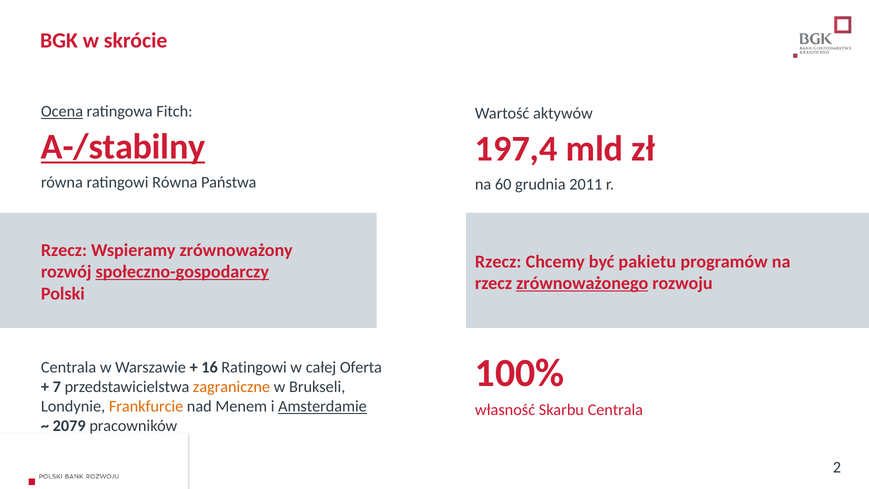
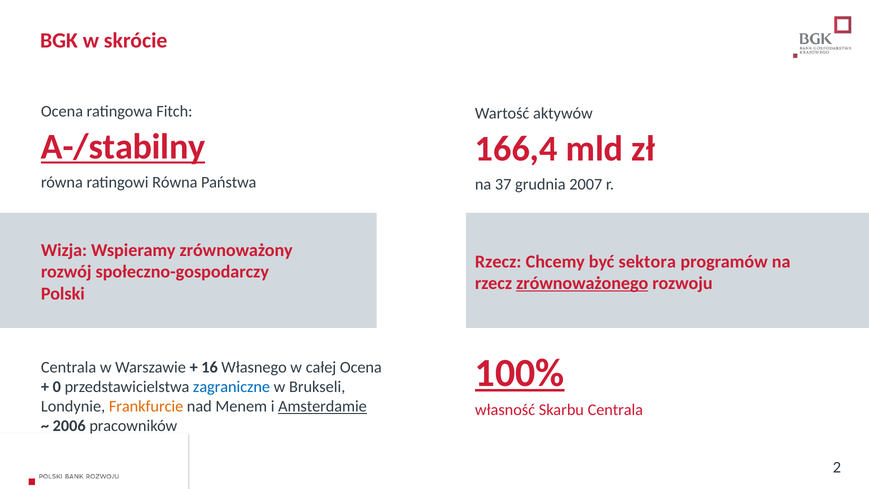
Ocena at (62, 111) underline: present -> none
197,4: 197,4 -> 166,4
60: 60 -> 37
2011: 2011 -> 2007
Rzecz at (64, 250): Rzecz -> Wizja
pakietu: pakietu -> sektora
społeczno-gospodarczy underline: present -> none
100% underline: none -> present
16 Ratingowi: Ratingowi -> Własnego
całej Oferta: Oferta -> Ocena
7: 7 -> 0
zagraniczne colour: orange -> blue
2079: 2079 -> 2006
